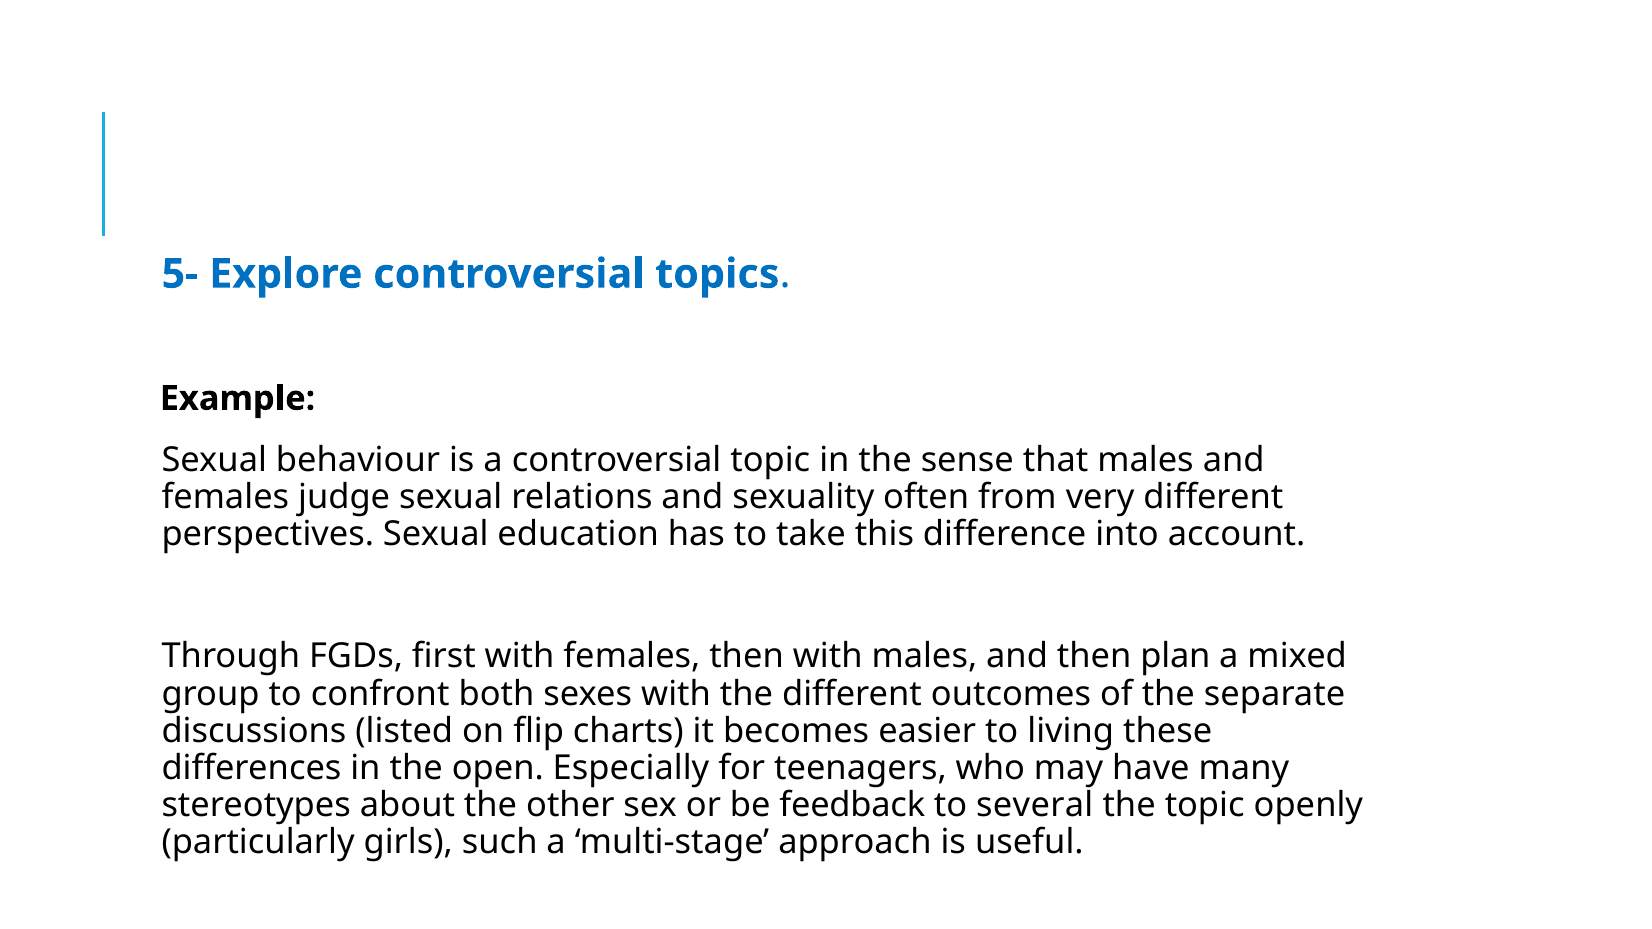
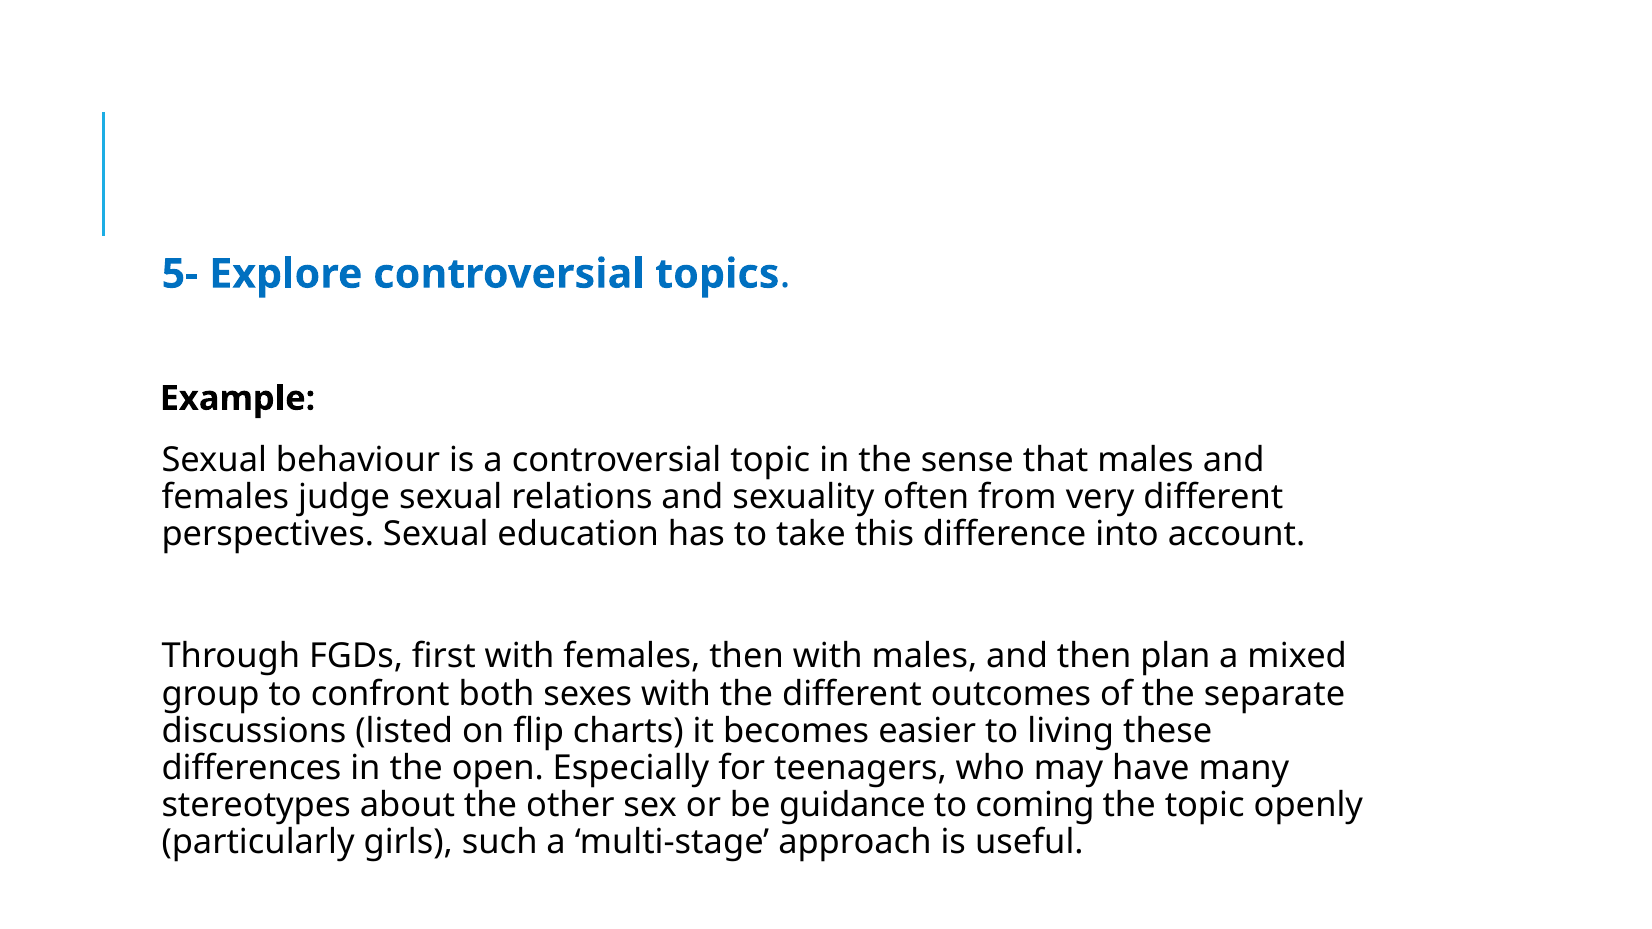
feedback: feedback -> guidance
several: several -> coming
